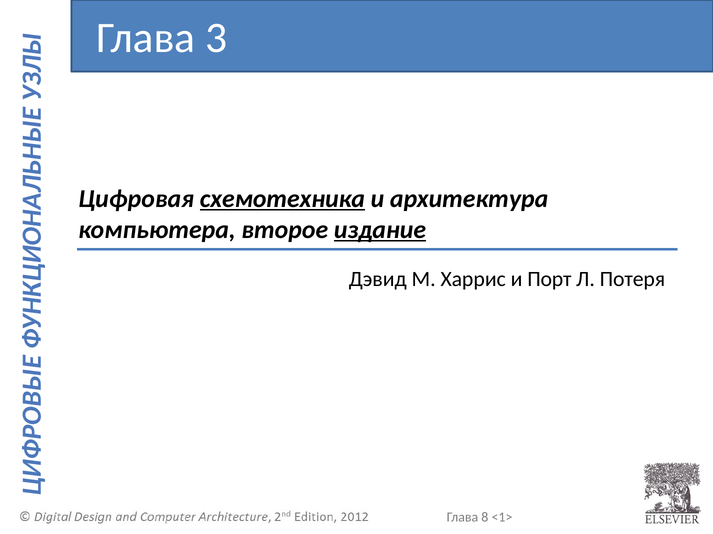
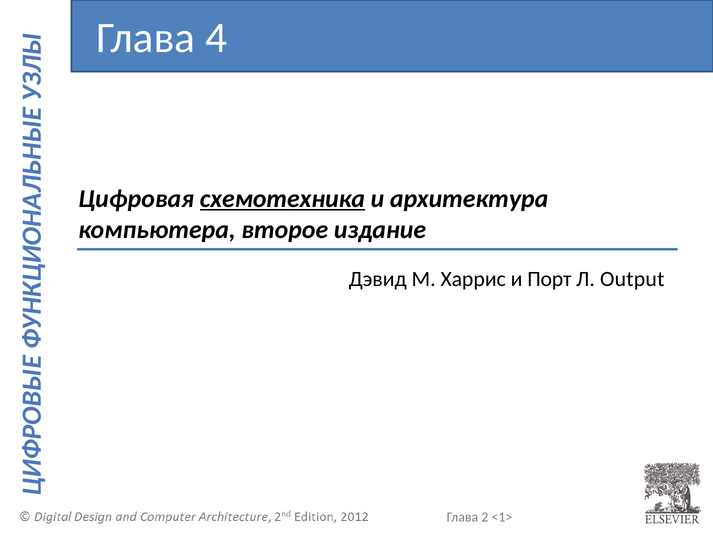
3: 3 -> 4
издание underline: present -> none
Потеря: Потеря -> Output
8: 8 -> 2
